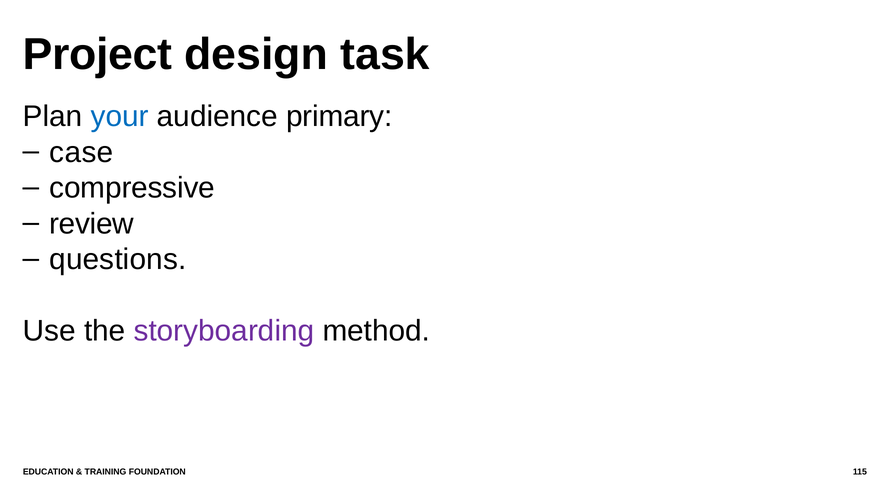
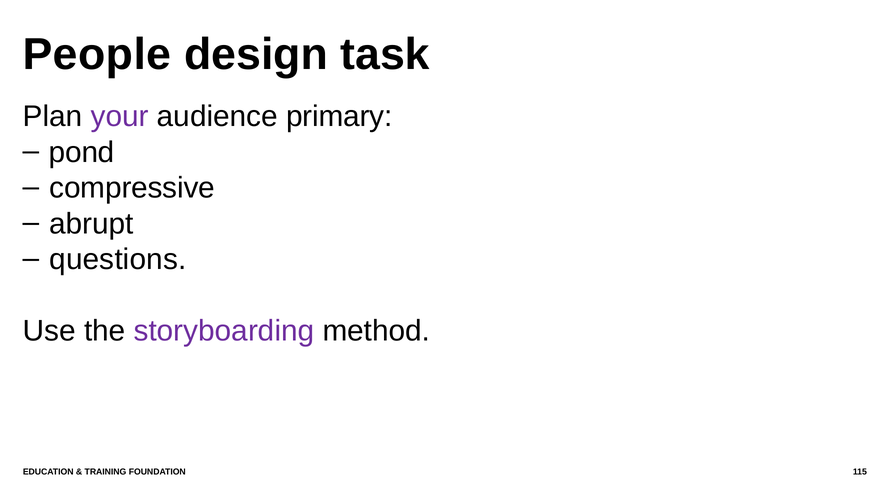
Project: Project -> People
your colour: blue -> purple
case: case -> pond
review: review -> abrupt
